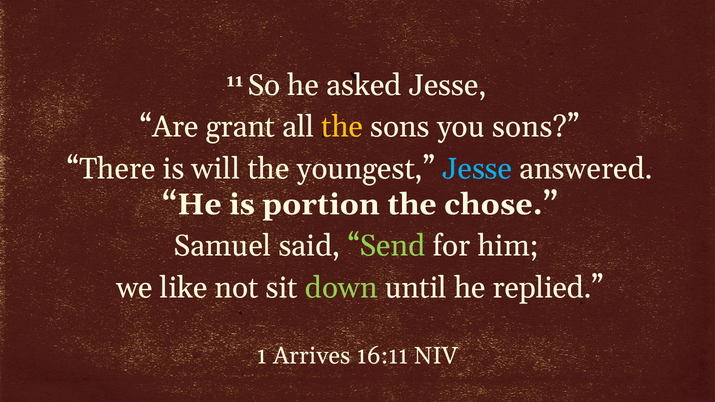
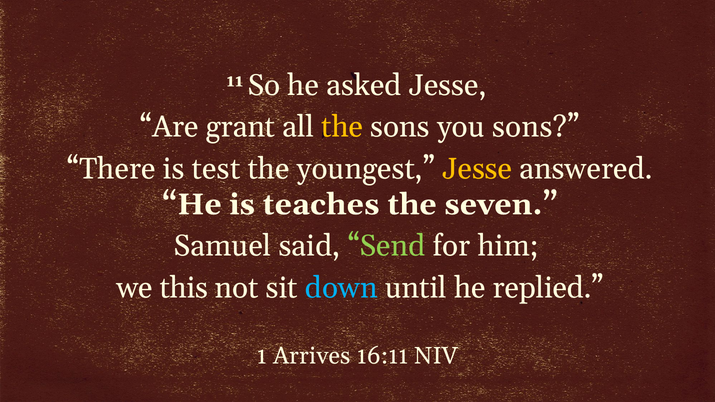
will: will -> test
Jesse at (477, 169) colour: light blue -> yellow
portion: portion -> teaches
chose: chose -> seven
like: like -> this
down colour: light green -> light blue
